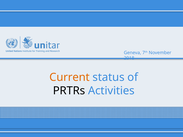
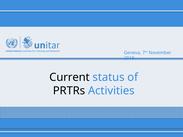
Current colour: orange -> black
